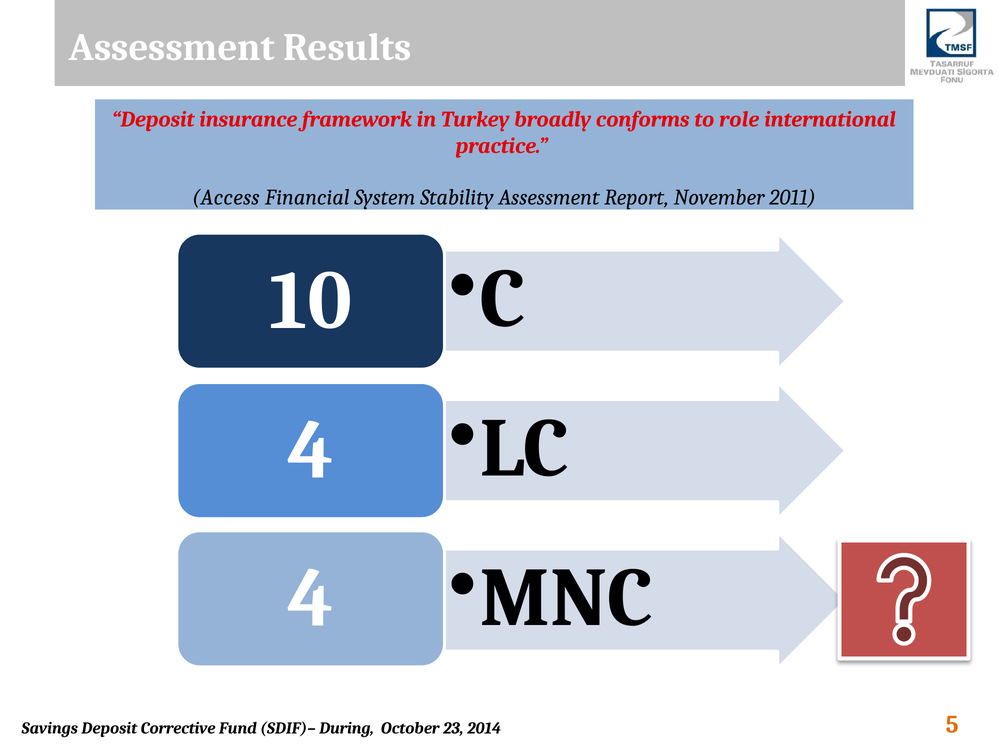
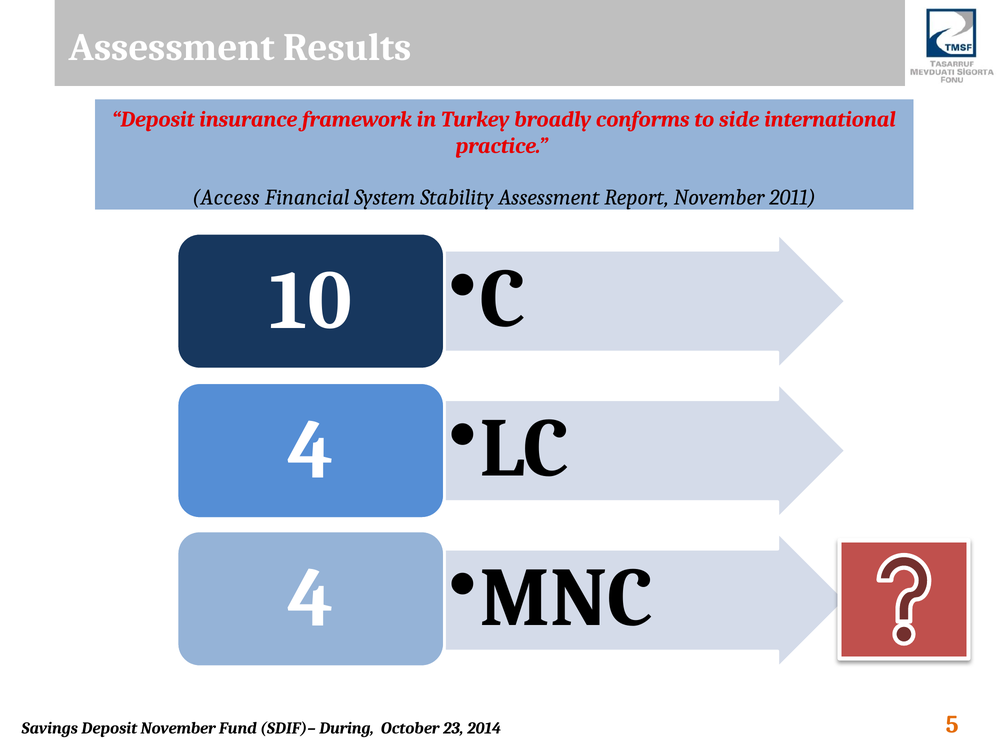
role: role -> side
Deposit Corrective: Corrective -> November
